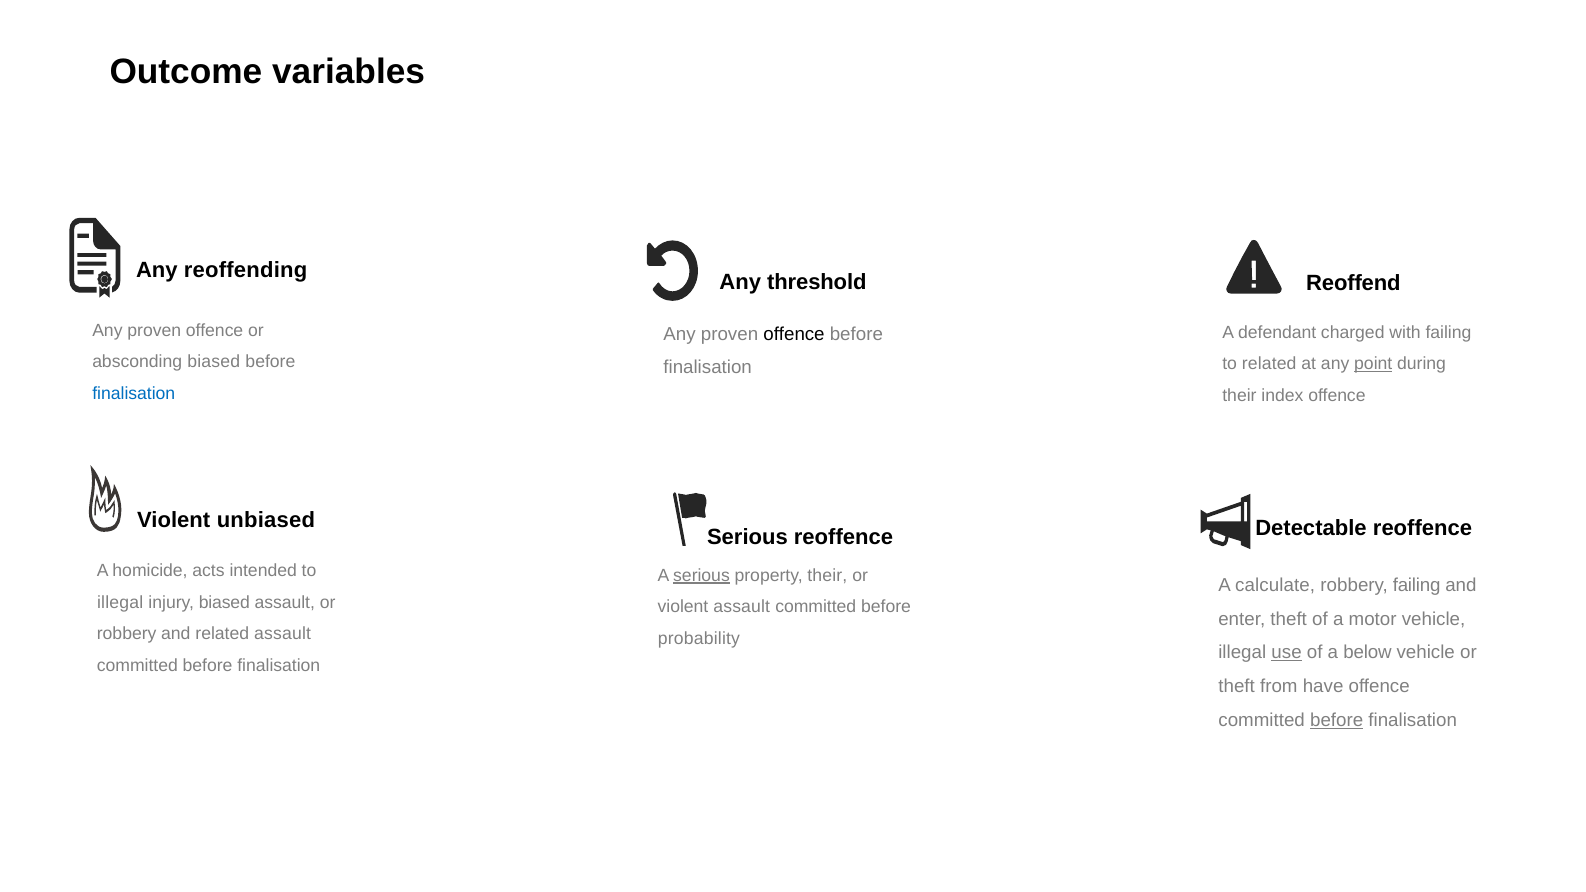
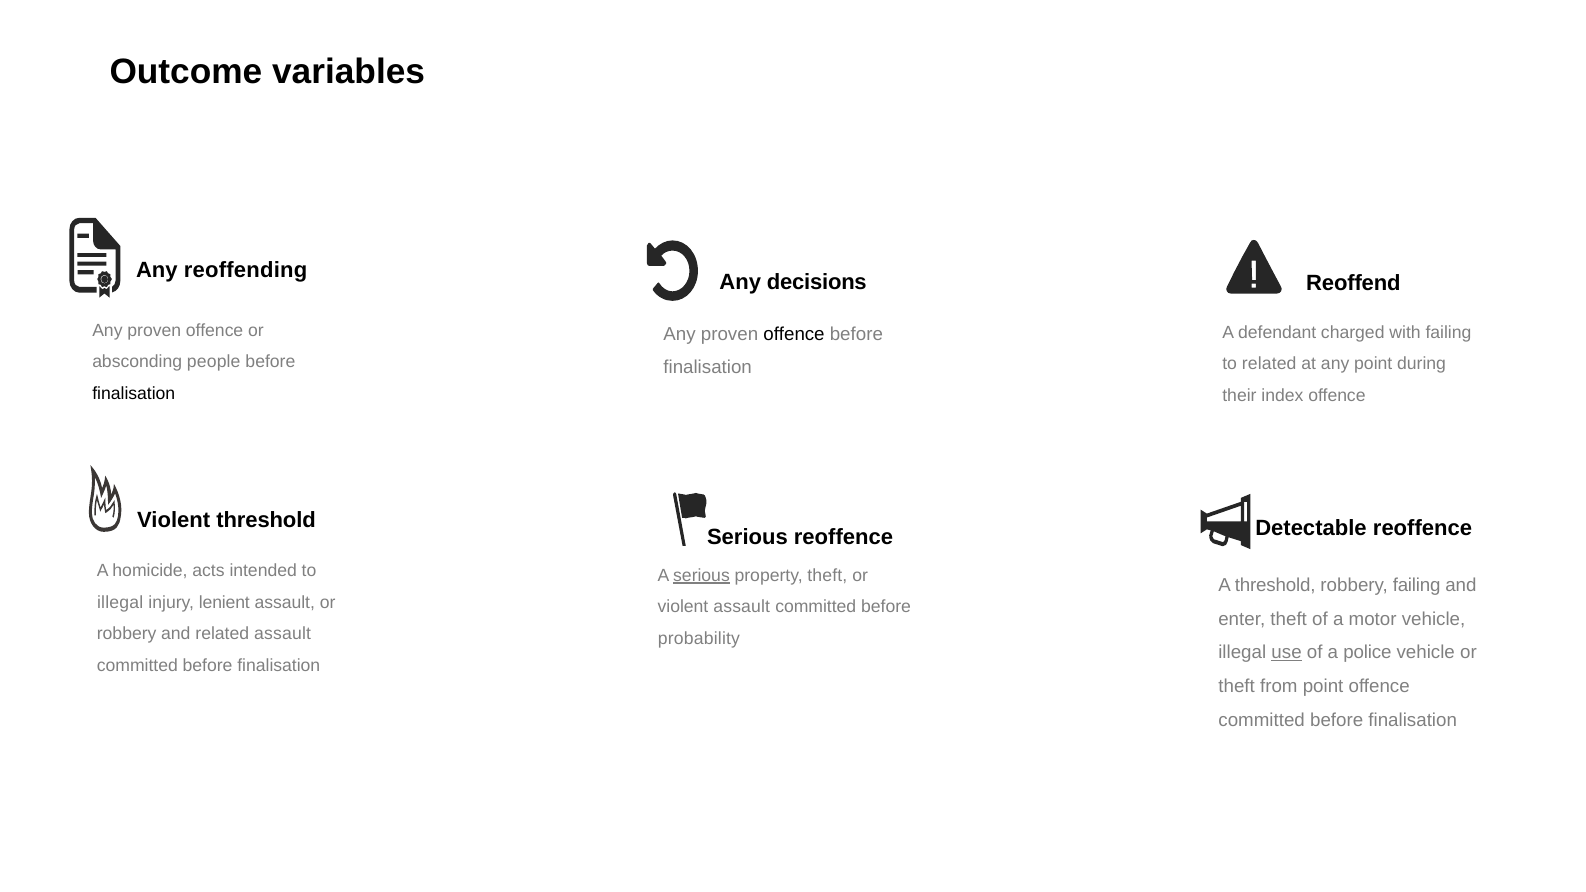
threshold: threshold -> decisions
absconding biased: biased -> people
point at (1373, 364) underline: present -> none
finalisation at (134, 394) colour: blue -> black
Violent unbiased: unbiased -> threshold
property their: their -> theft
A calculate: calculate -> threshold
injury biased: biased -> lenient
below: below -> police
from have: have -> point
before at (1337, 720) underline: present -> none
